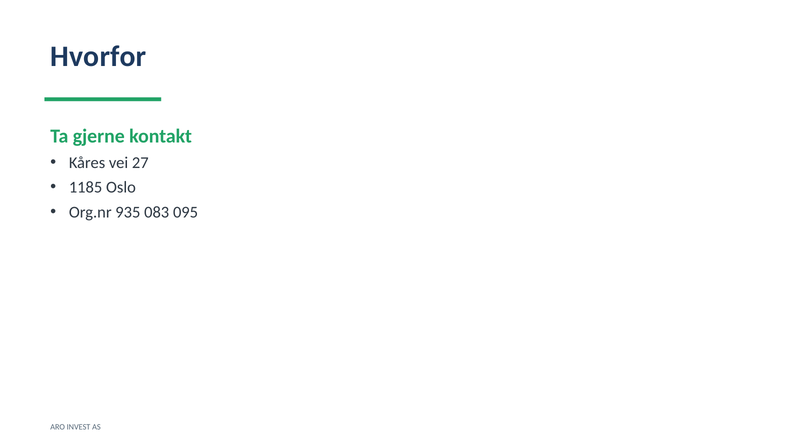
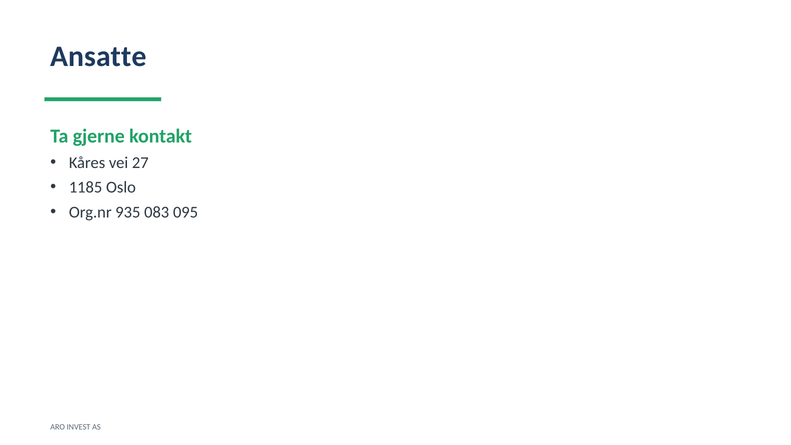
Hvorfor: Hvorfor -> Ansatte
